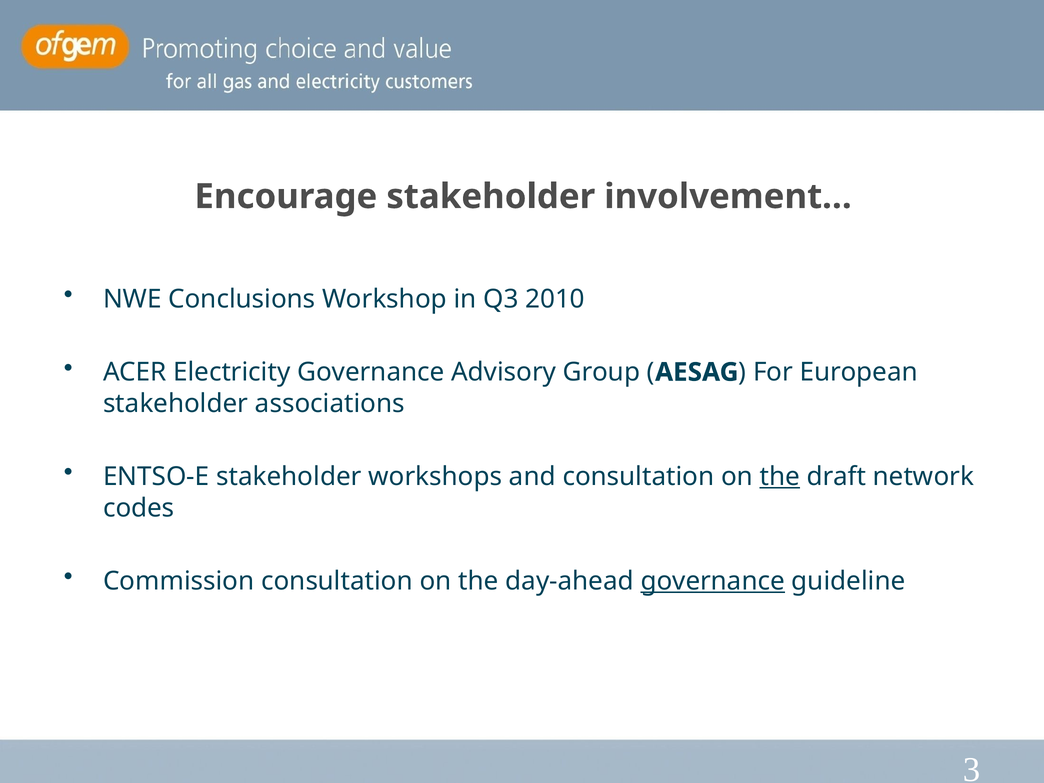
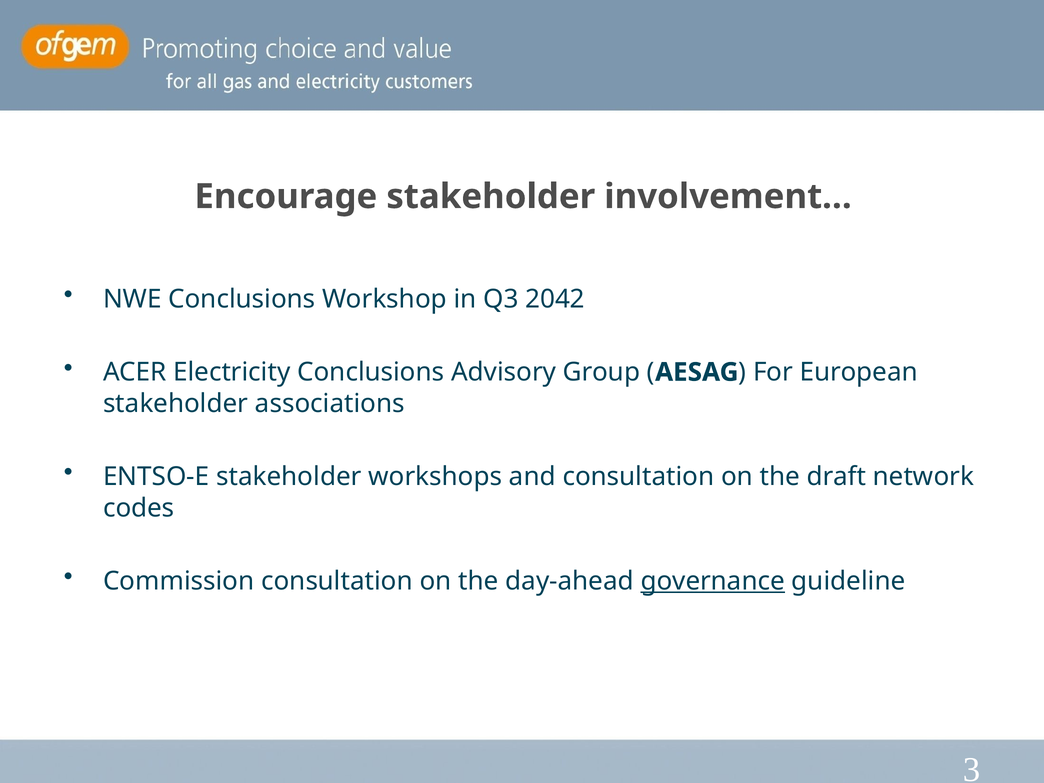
2010: 2010 -> 2042
Electricity Governance: Governance -> Conclusions
the at (780, 477) underline: present -> none
